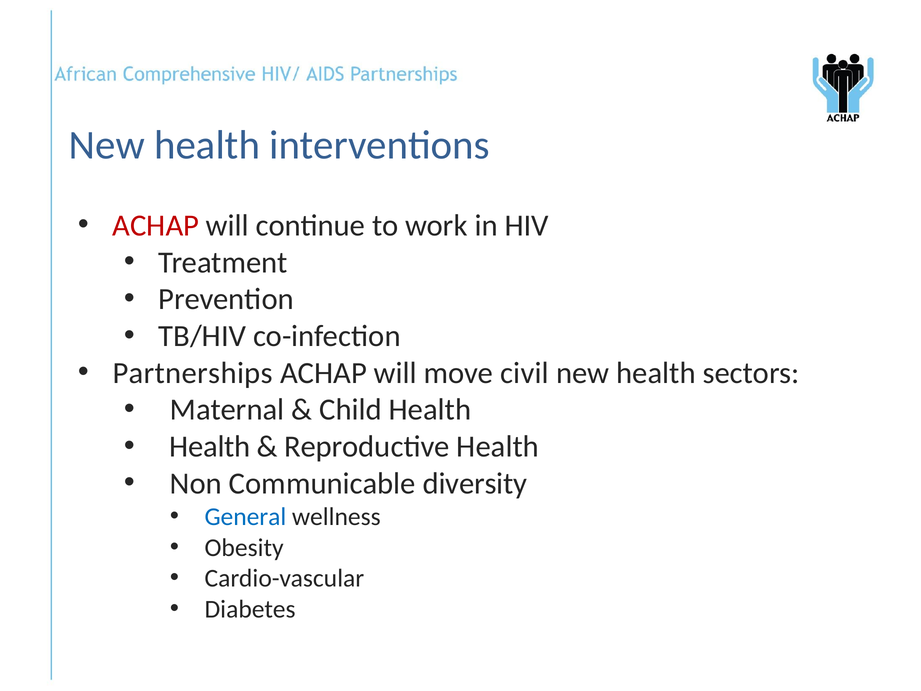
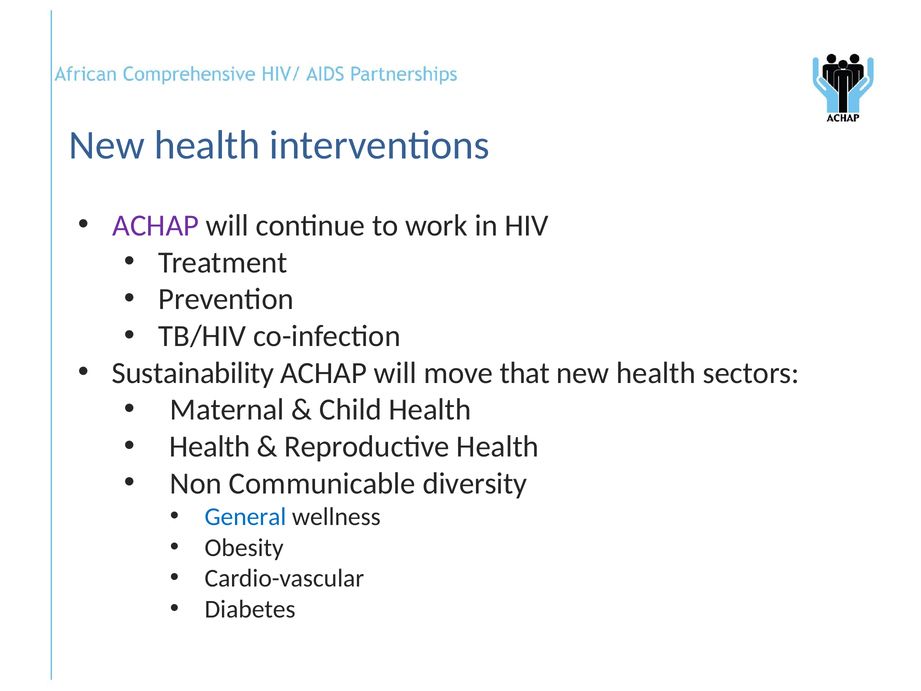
ACHAP at (156, 225) colour: red -> purple
Partnerships: Partnerships -> Sustainability
civil: civil -> that
